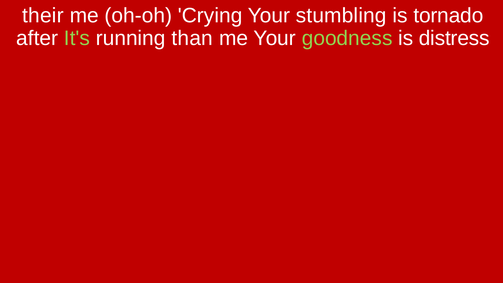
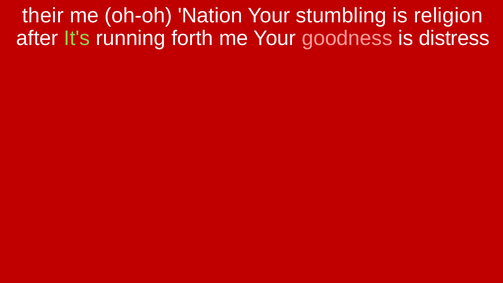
Crying: Crying -> Nation
tornado: tornado -> religion
than: than -> forth
goodness colour: light green -> pink
